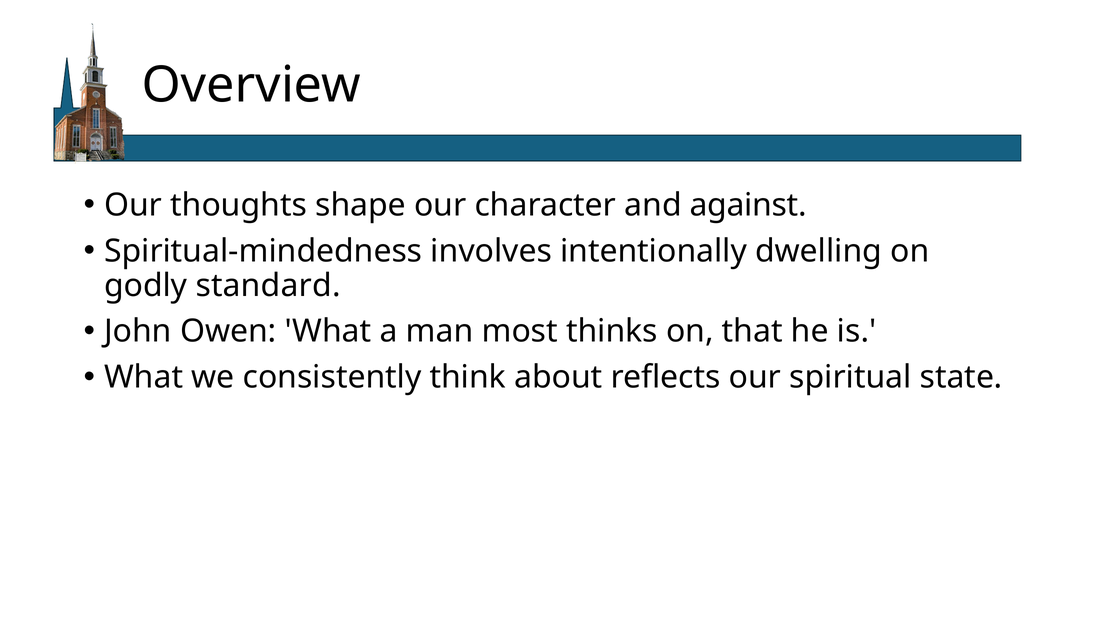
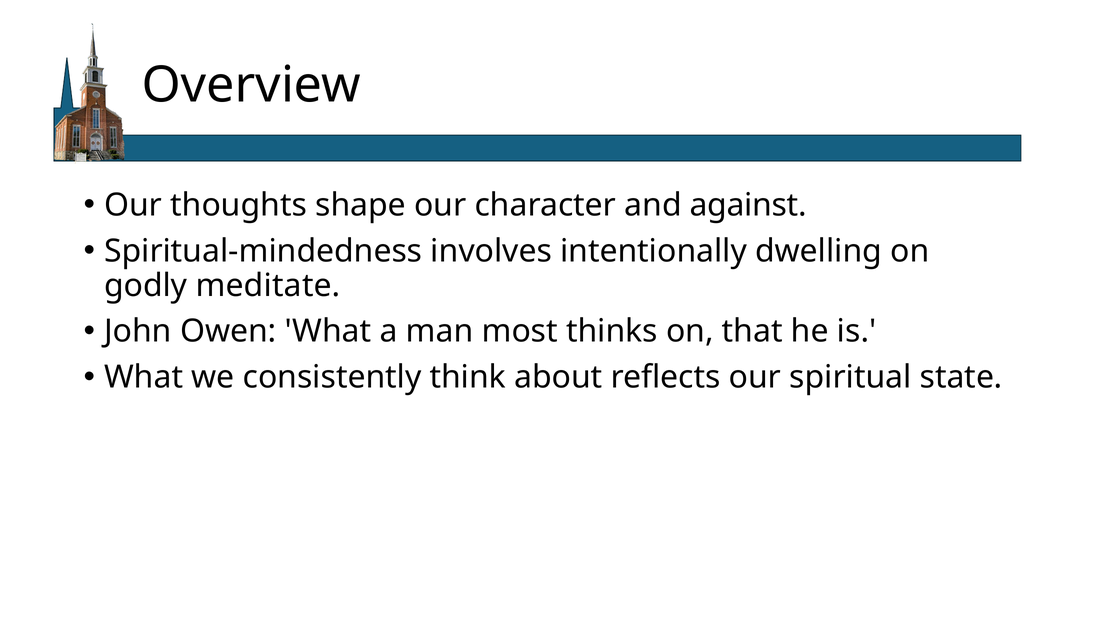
standard: standard -> meditate
